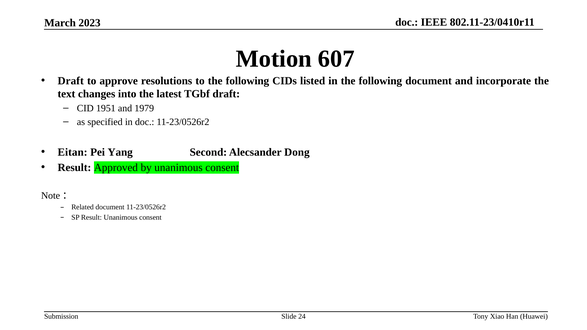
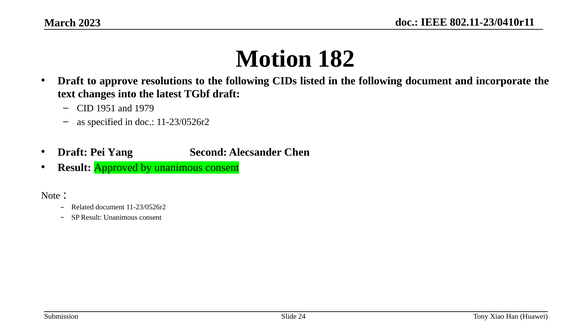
607: 607 -> 182
Eitan at (73, 152): Eitan -> Draft
Dong: Dong -> Chen
